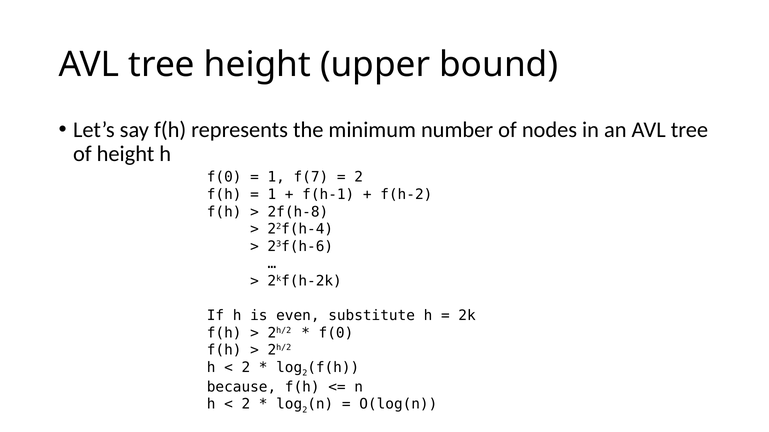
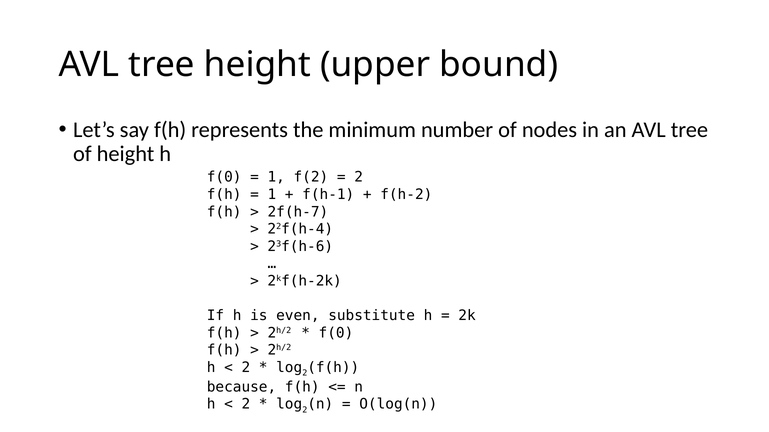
f(7: f(7 -> f(2
2f(h-8: 2f(h-8 -> 2f(h-7
